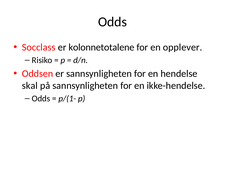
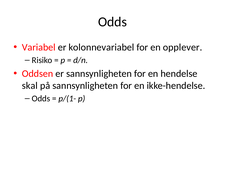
Socclass: Socclass -> Variabel
kolonnetotalene: kolonnetotalene -> kolonnevariabel
